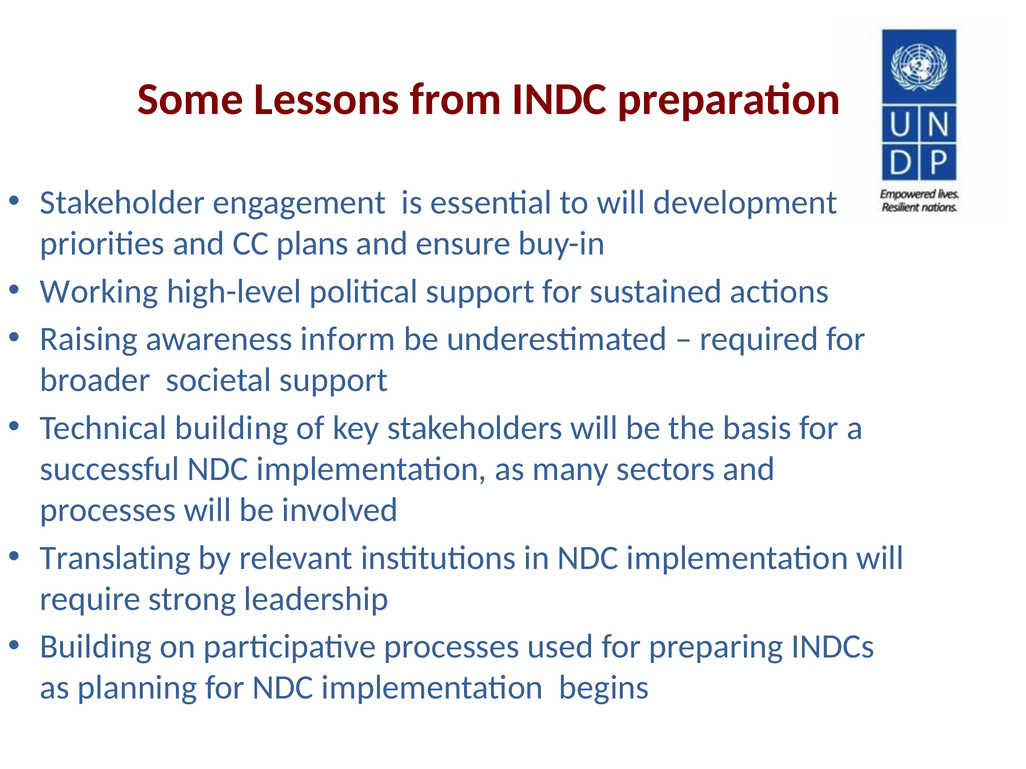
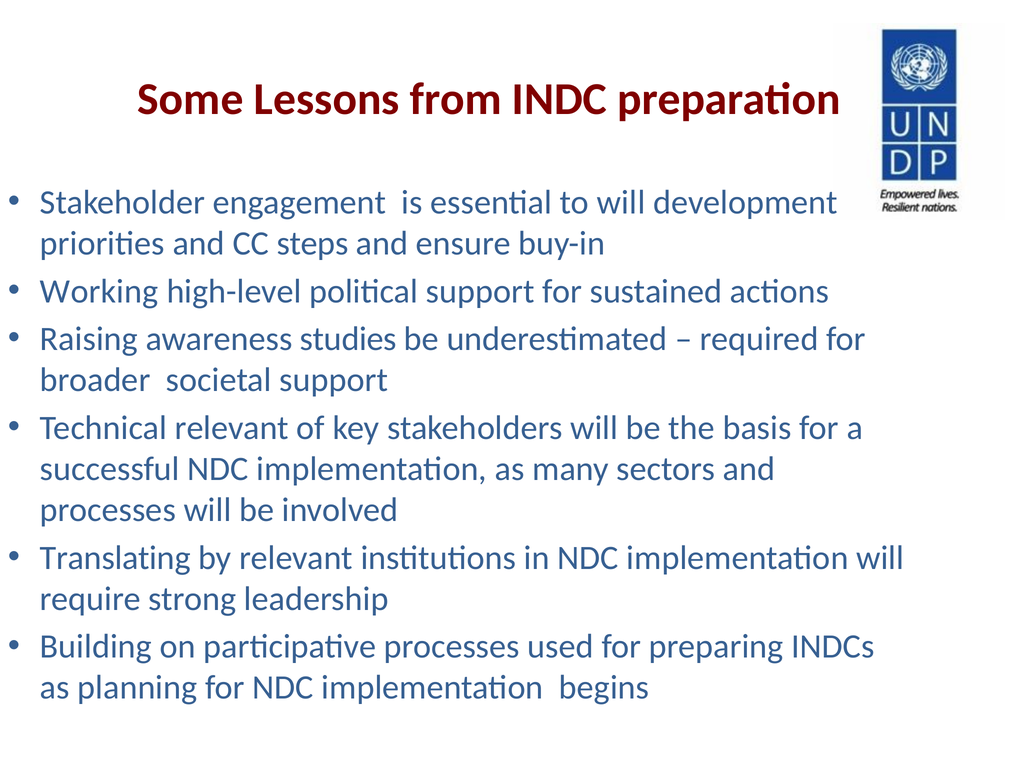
plans: plans -> steps
inform: inform -> studies
Technical building: building -> relevant
